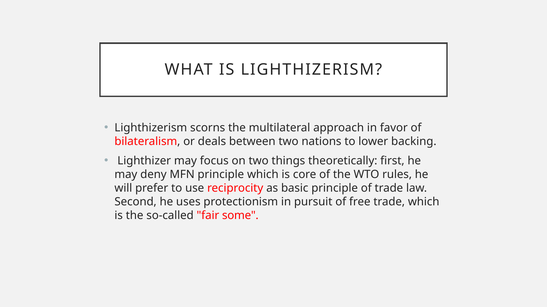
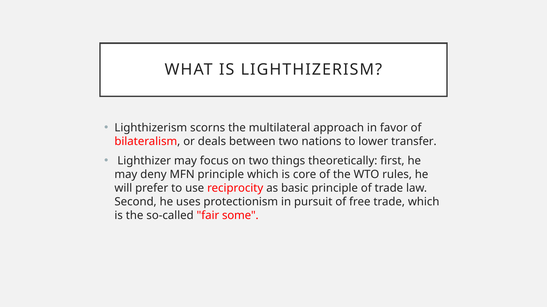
backing: backing -> transfer
